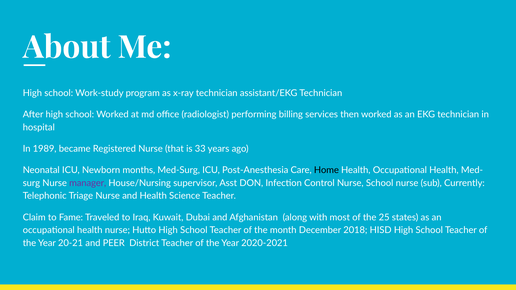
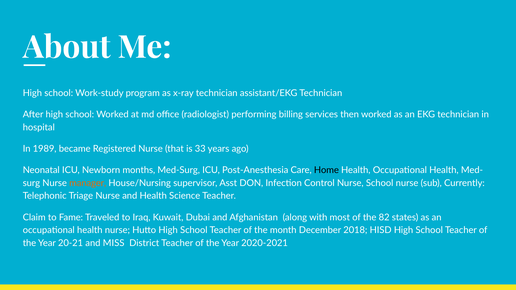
manager colour: purple -> orange
25: 25 -> 82
PEER: PEER -> MISS
